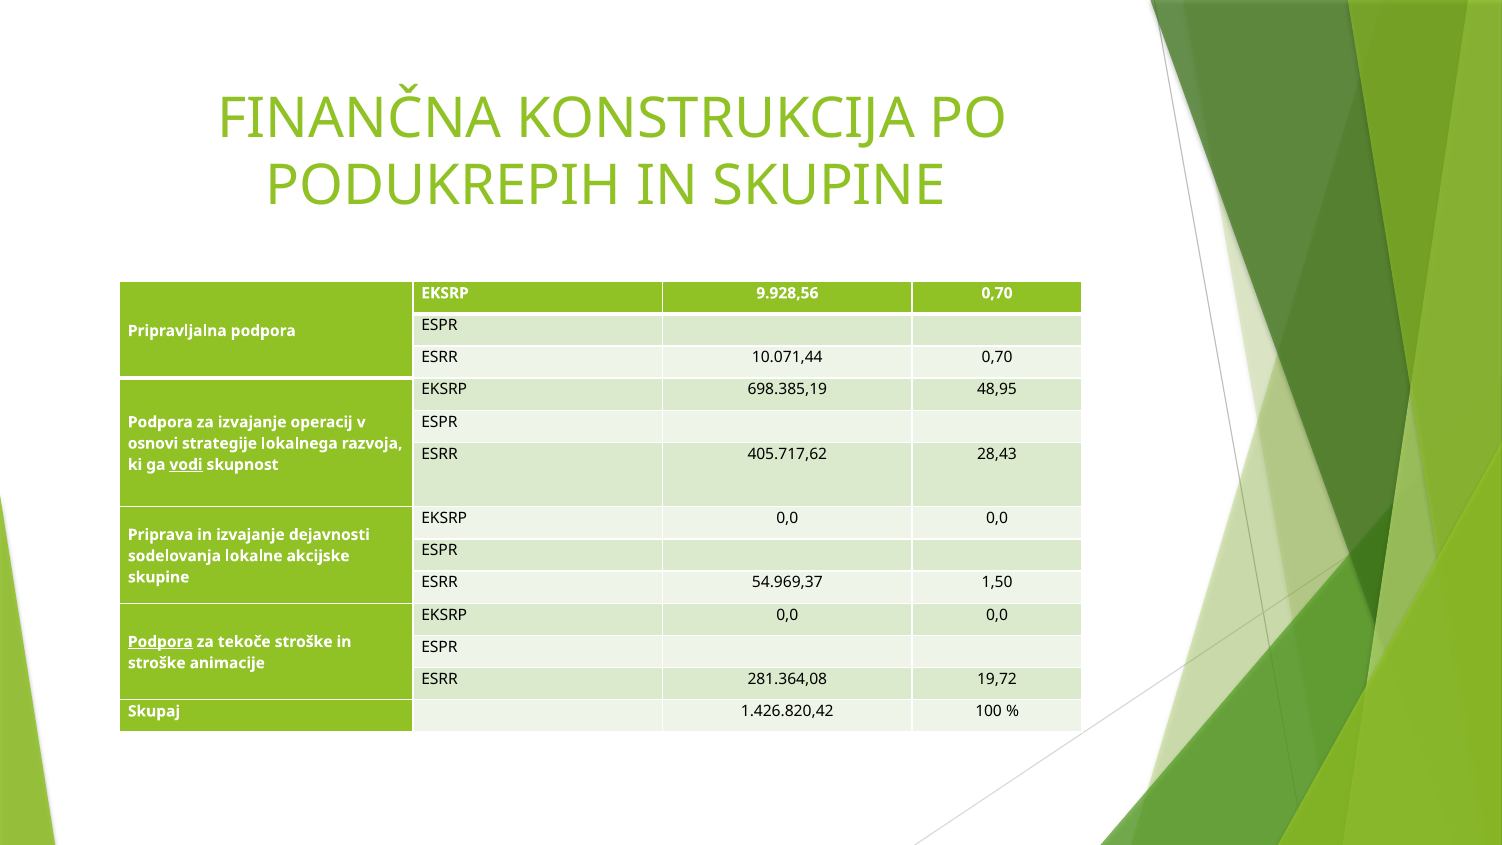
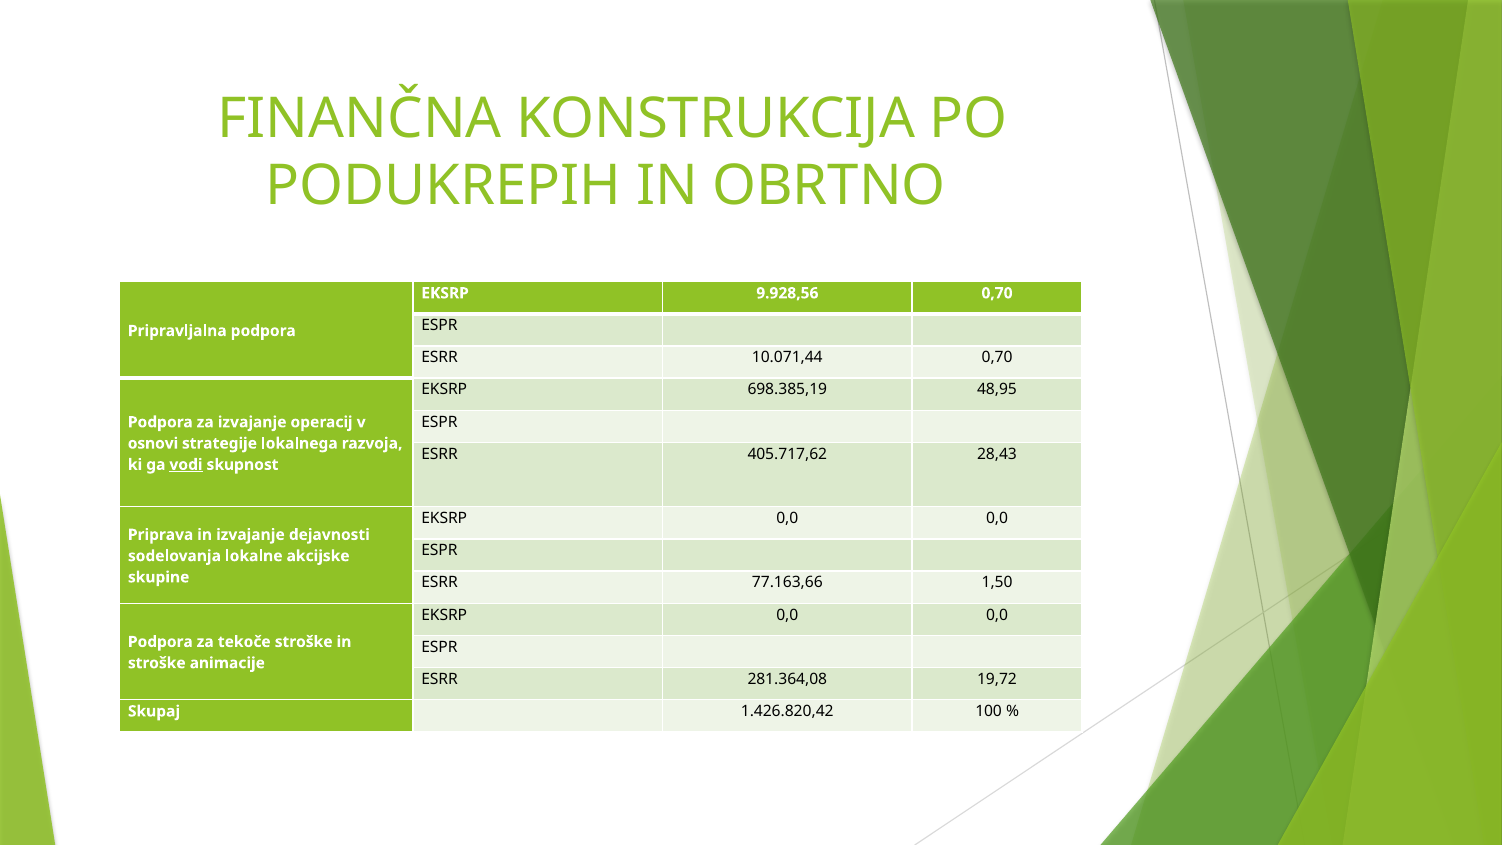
IN SKUPINE: SKUPINE -> OBRTNO
54.969,37: 54.969,37 -> 77.163,66
Podpora at (160, 642) underline: present -> none
